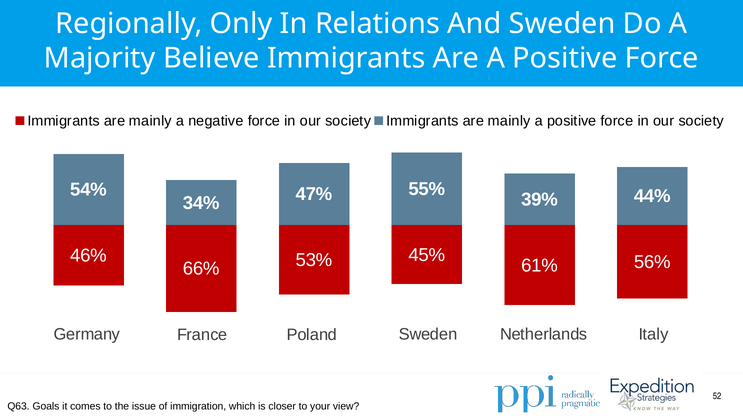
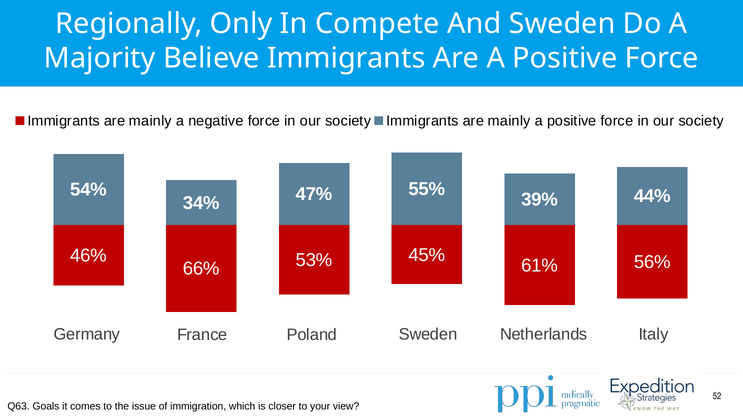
Relations: Relations -> Compete
